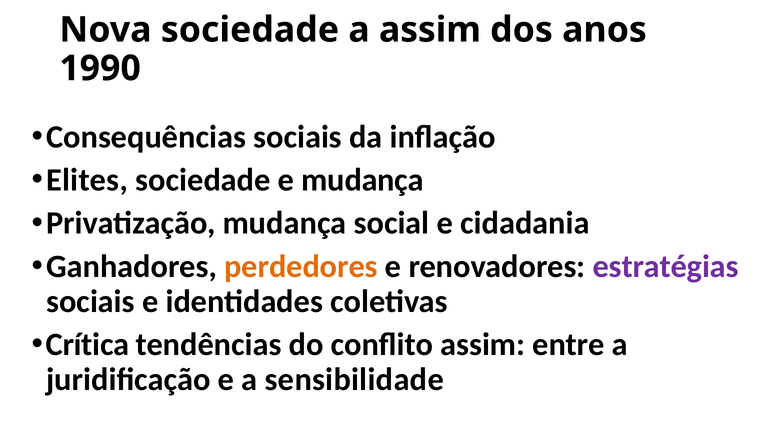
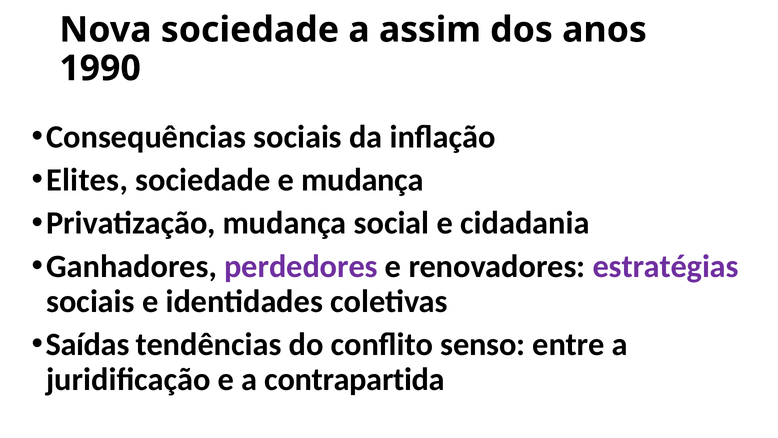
perdedores colour: orange -> purple
Crítica: Crítica -> Saídas
conflito assim: assim -> senso
sensibilidade: sensibilidade -> contrapartida
